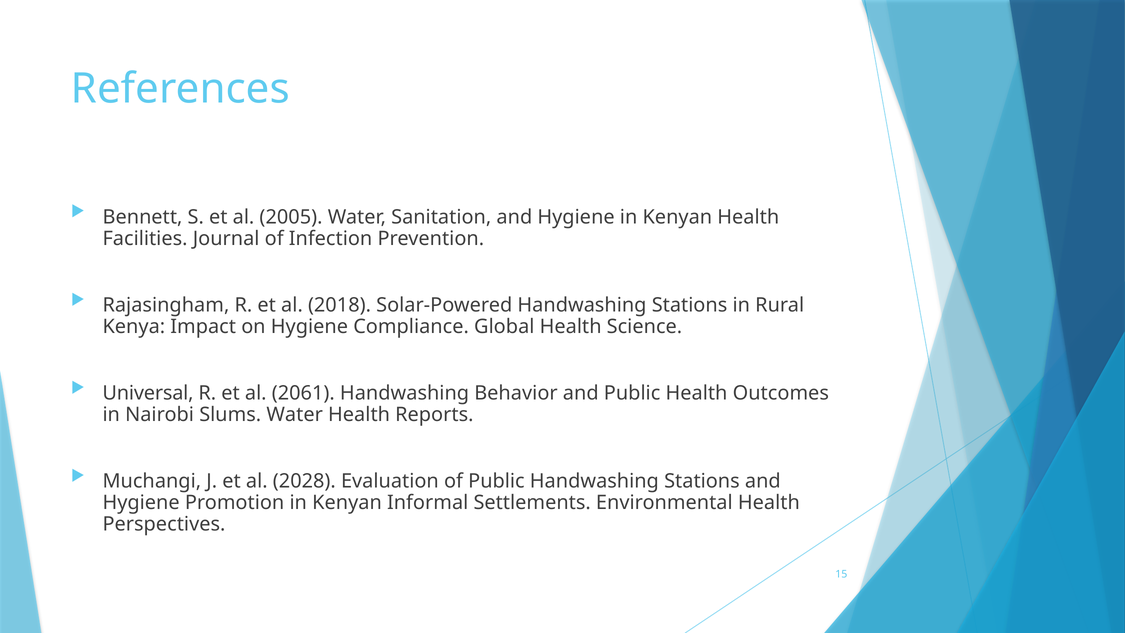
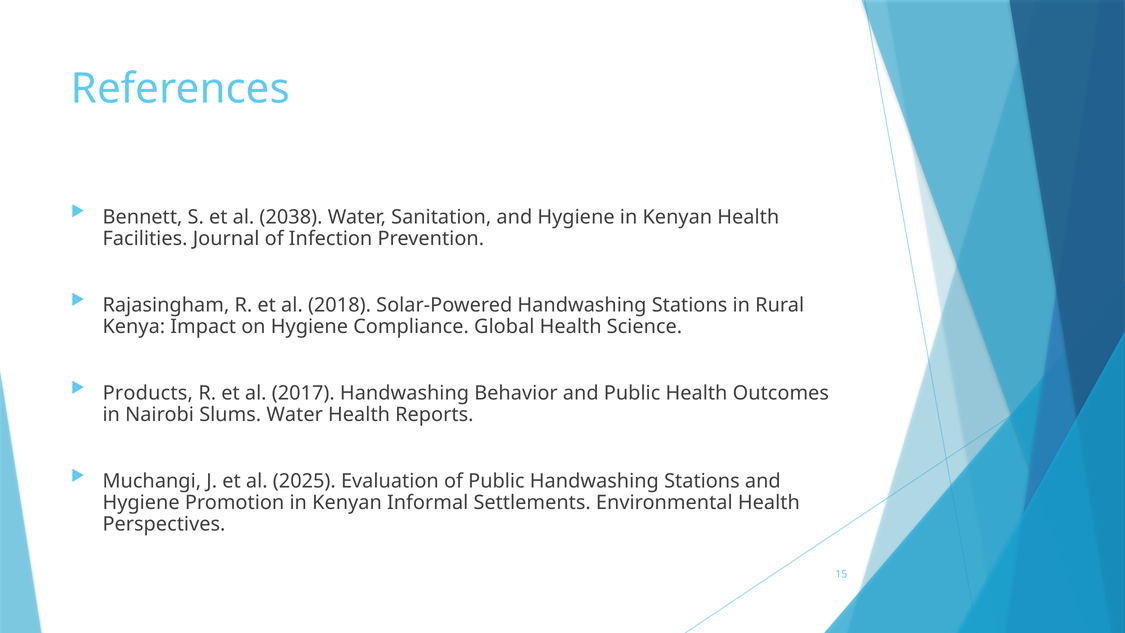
2005: 2005 -> 2038
Universal: Universal -> Products
2061: 2061 -> 2017
2028: 2028 -> 2025
